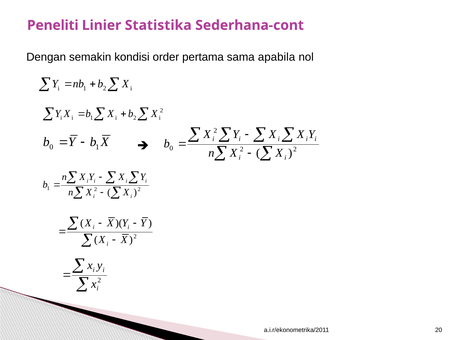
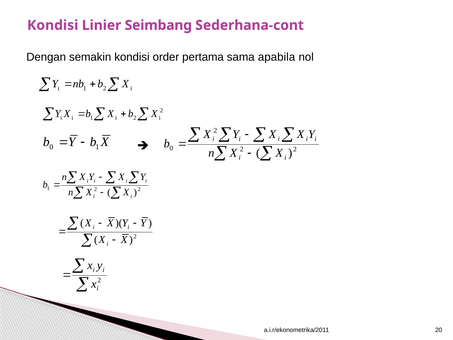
Peneliti at (53, 25): Peneliti -> Kondisi
Statistika: Statistika -> Seimbang
